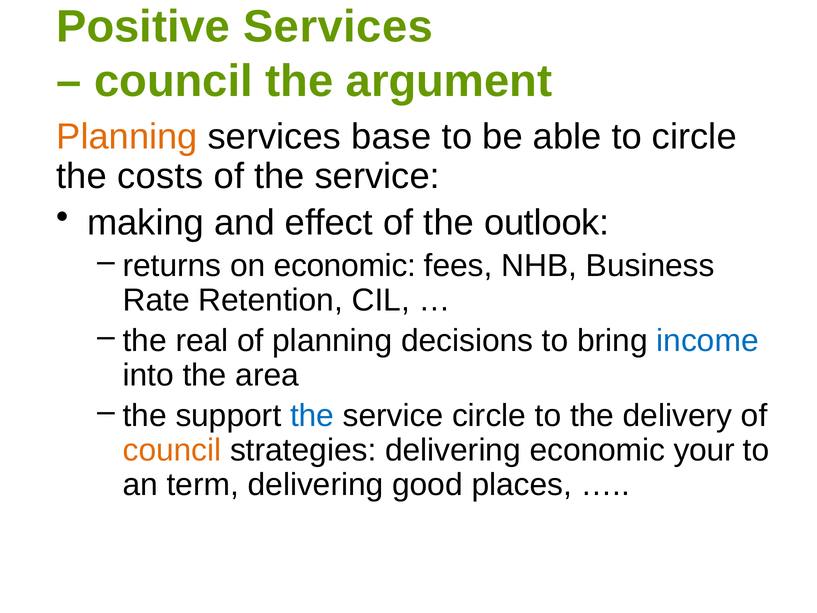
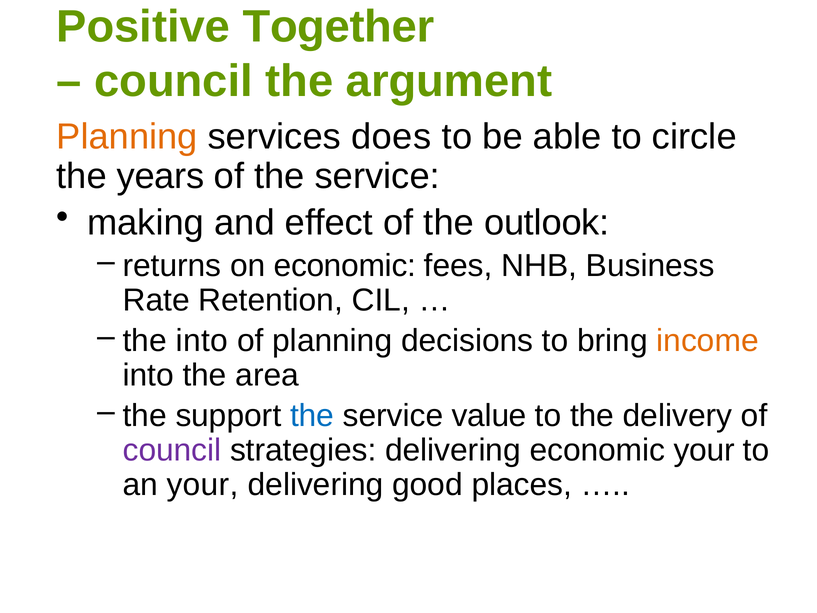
Positive Services: Services -> Together
base: base -> does
costs: costs -> years
the real: real -> into
income colour: blue -> orange
service circle: circle -> value
council at (172, 450) colour: orange -> purple
an term: term -> your
